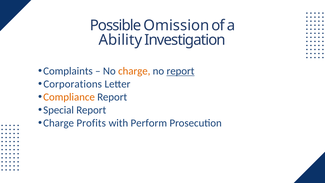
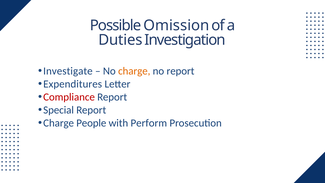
Ability: Ability -> Duties
Complaints: Complaints -> Investigate
report at (180, 71) underline: present -> none
Corporations: Corporations -> Expenditures
Compliance colour: orange -> red
Profits: Profits -> People
